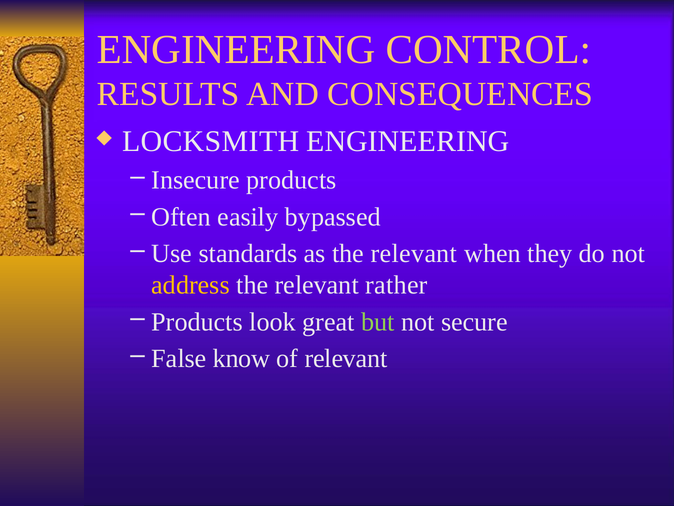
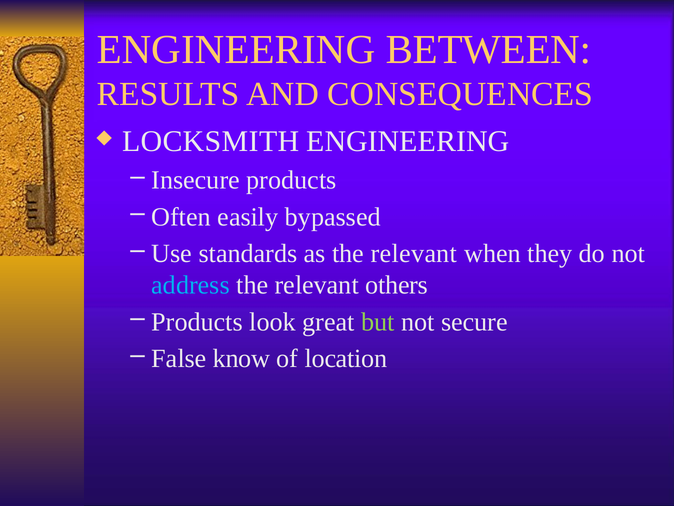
CONTROL: CONTROL -> BETWEEN
address colour: yellow -> light blue
rather: rather -> others
of relevant: relevant -> location
